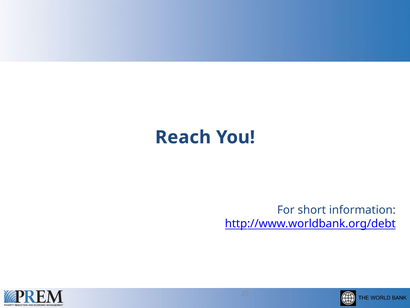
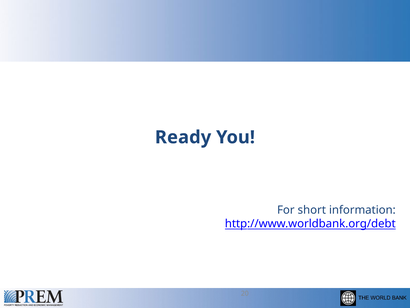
Reach: Reach -> Ready
